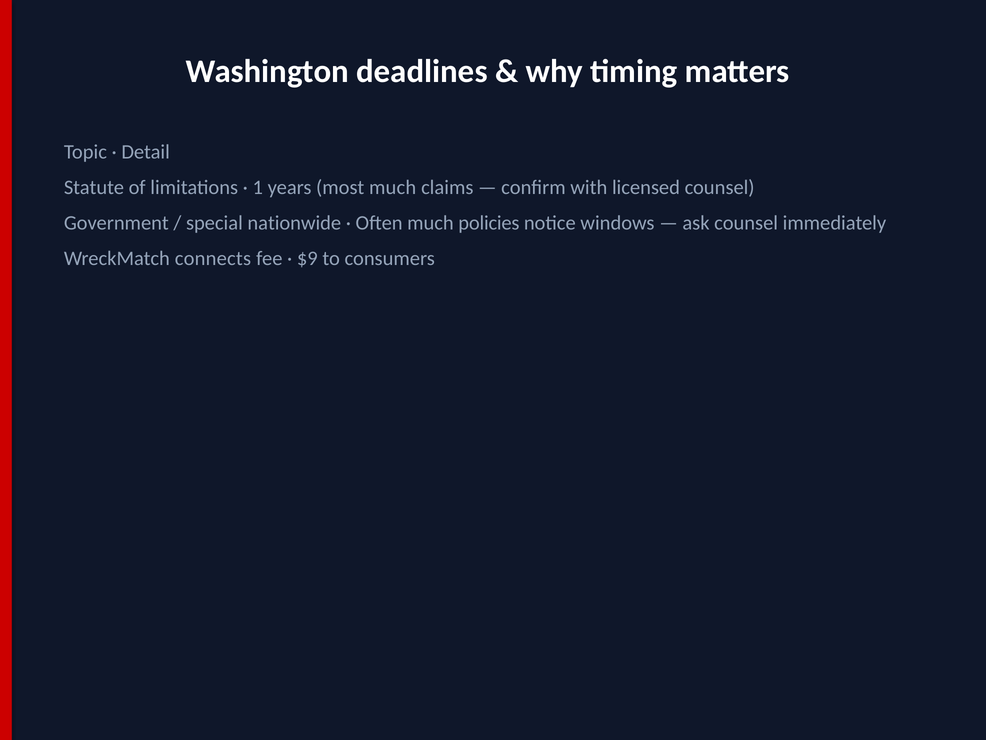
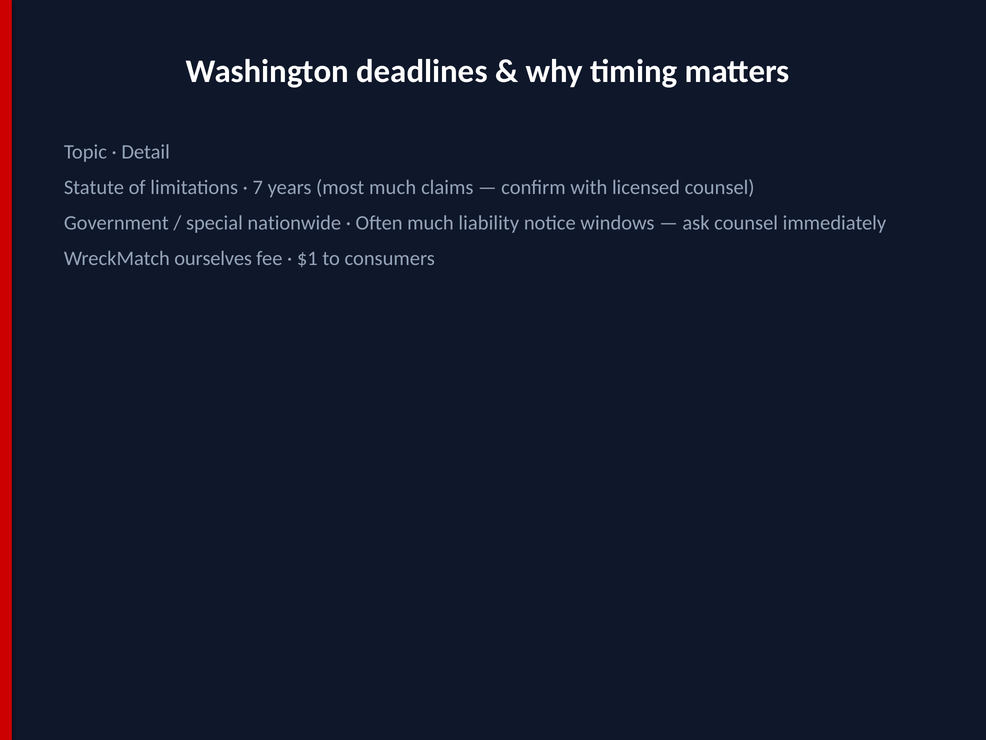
1: 1 -> 7
policies: policies -> liability
connects: connects -> ourselves
$9: $9 -> $1
